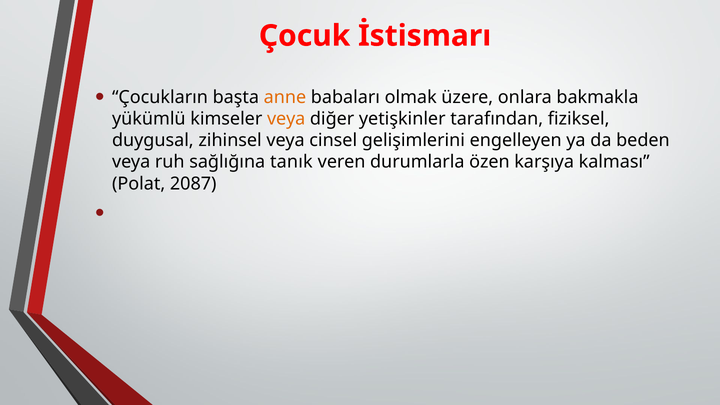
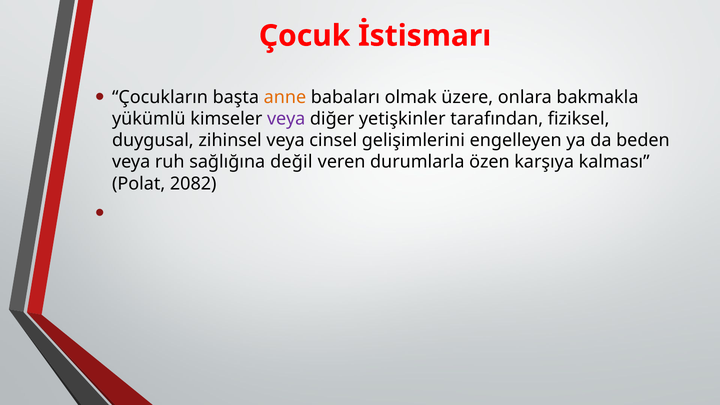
veya at (286, 119) colour: orange -> purple
tanık: tanık -> değil
2087: 2087 -> 2082
